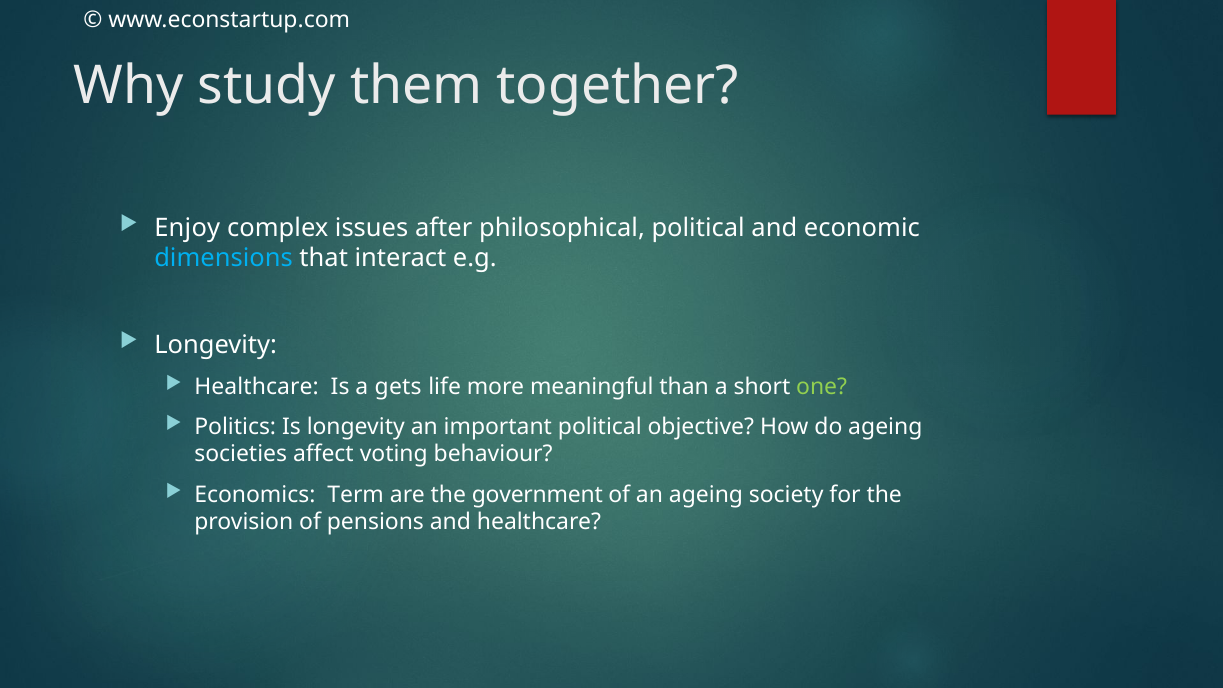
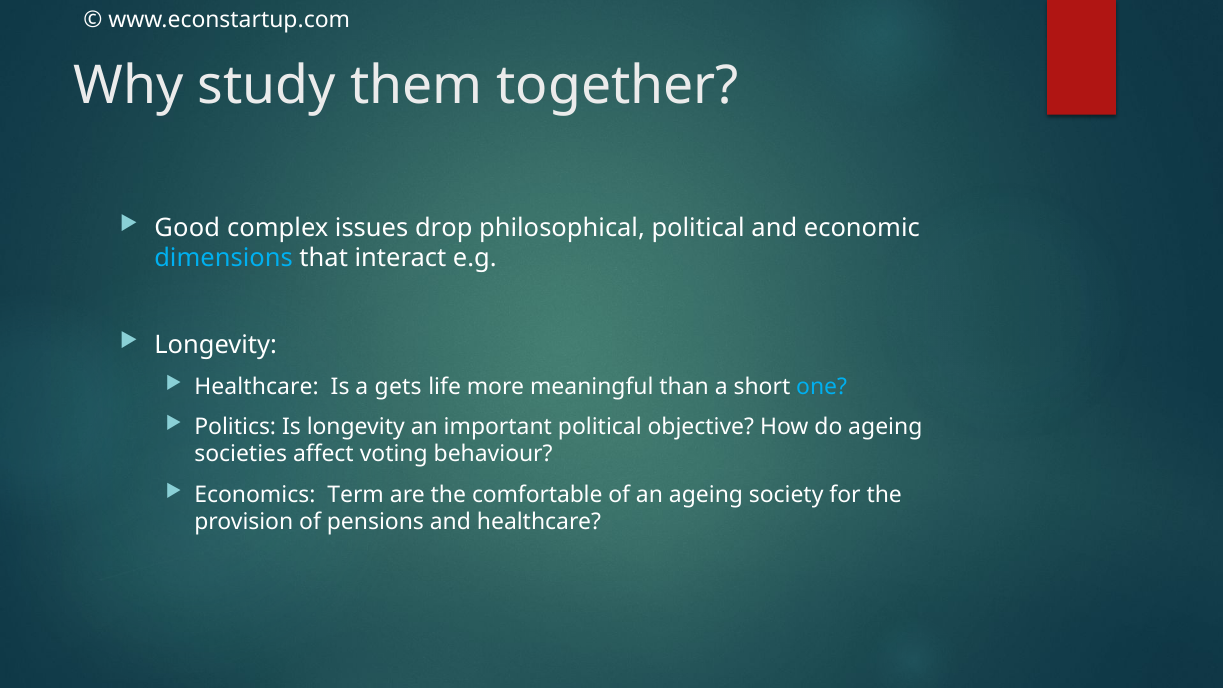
Enjoy: Enjoy -> Good
after: after -> drop
one colour: light green -> light blue
government: government -> comfortable
